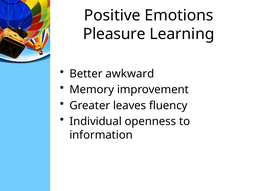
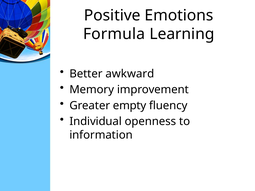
Pleasure: Pleasure -> Formula
leaves: leaves -> empty
